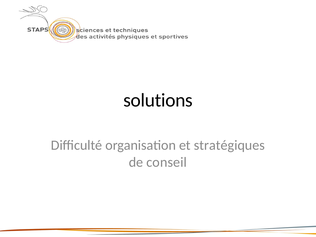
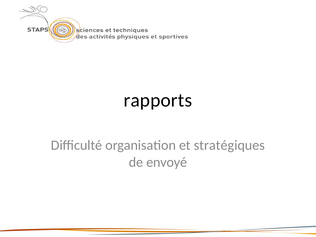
solutions: solutions -> rapports
conseil: conseil -> envoyé
